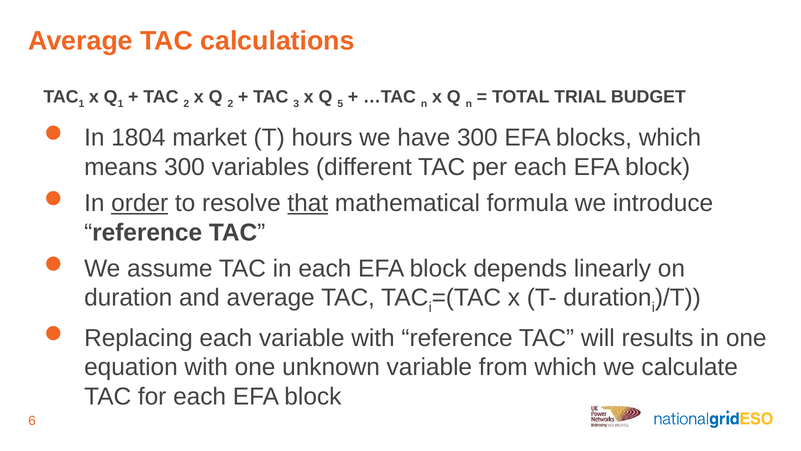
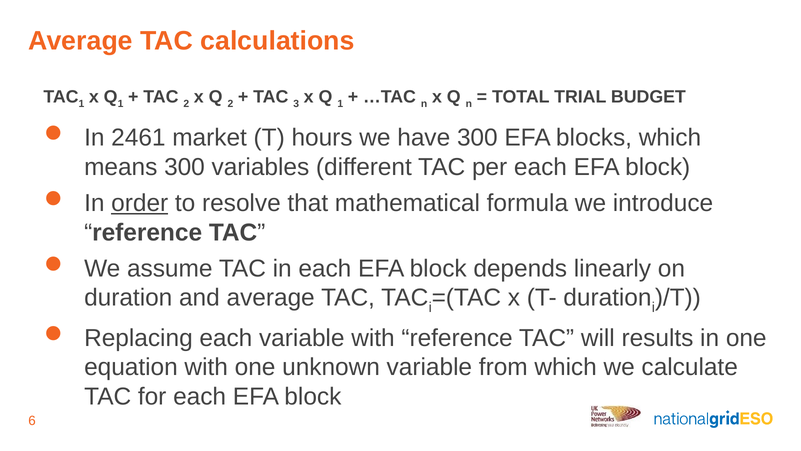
3 x Q 5: 5 -> 1
1804: 1804 -> 2461
that underline: present -> none
